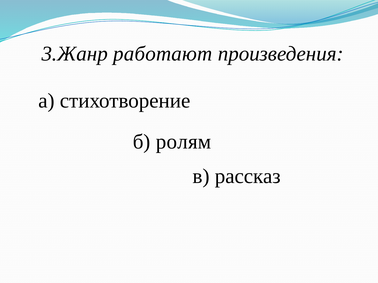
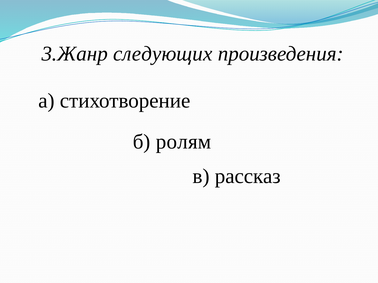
работают: работают -> следующих
